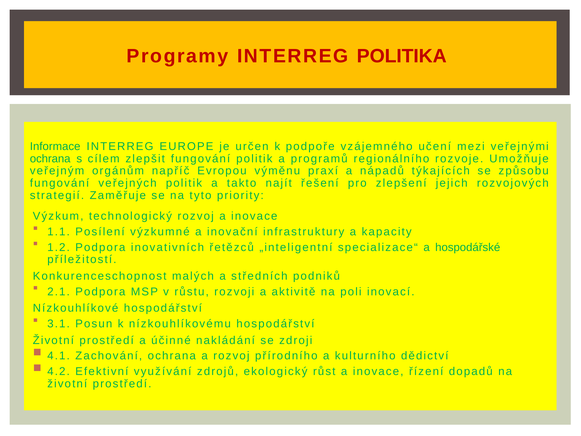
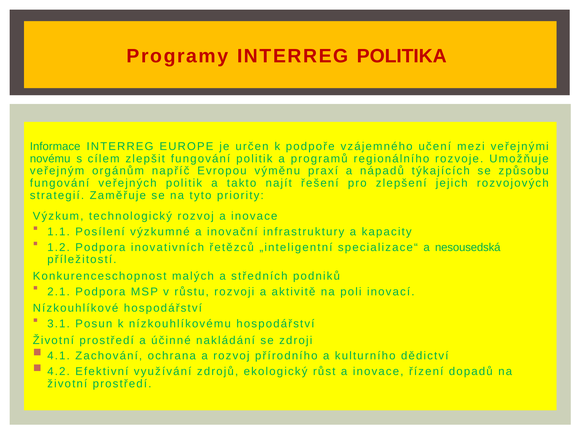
ochrana at (50, 159): ochrana -> novému
hospodářské: hospodářské -> nesousedská
